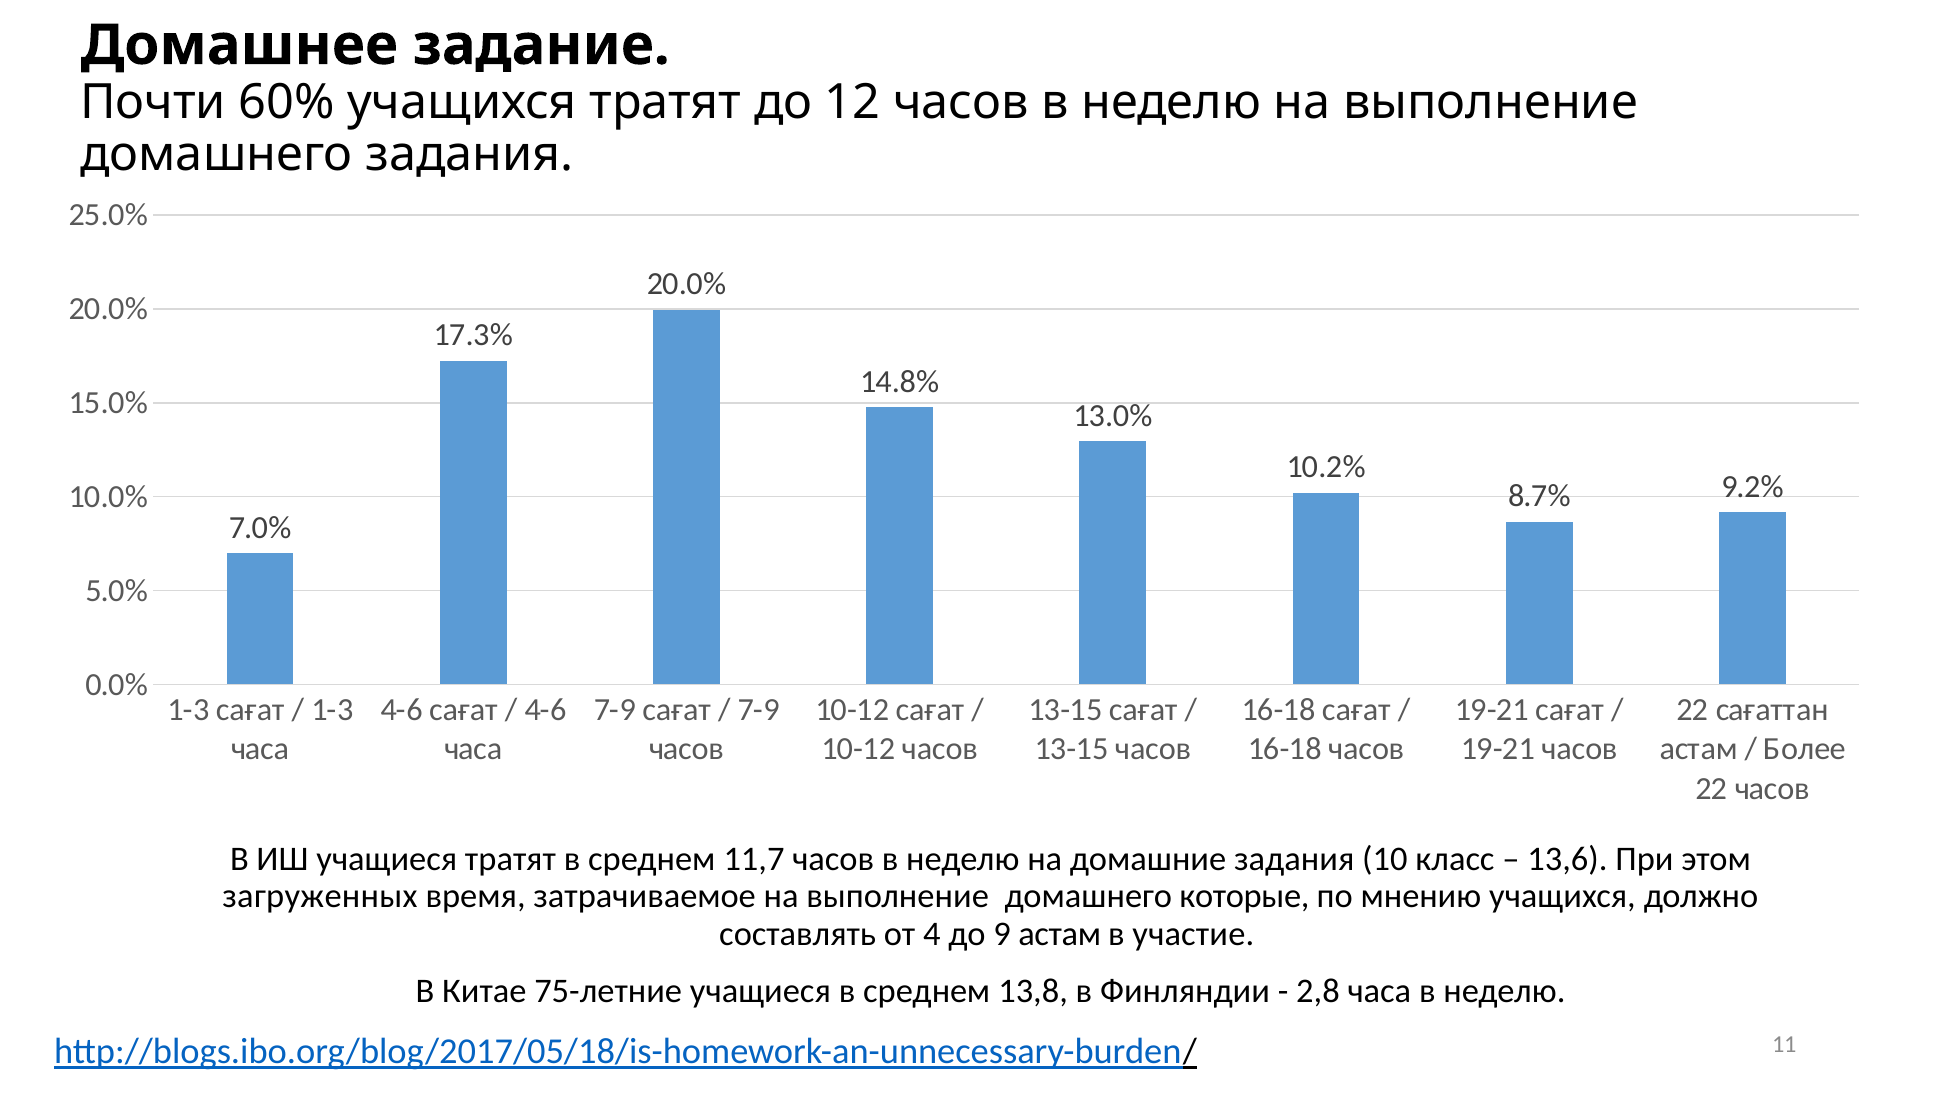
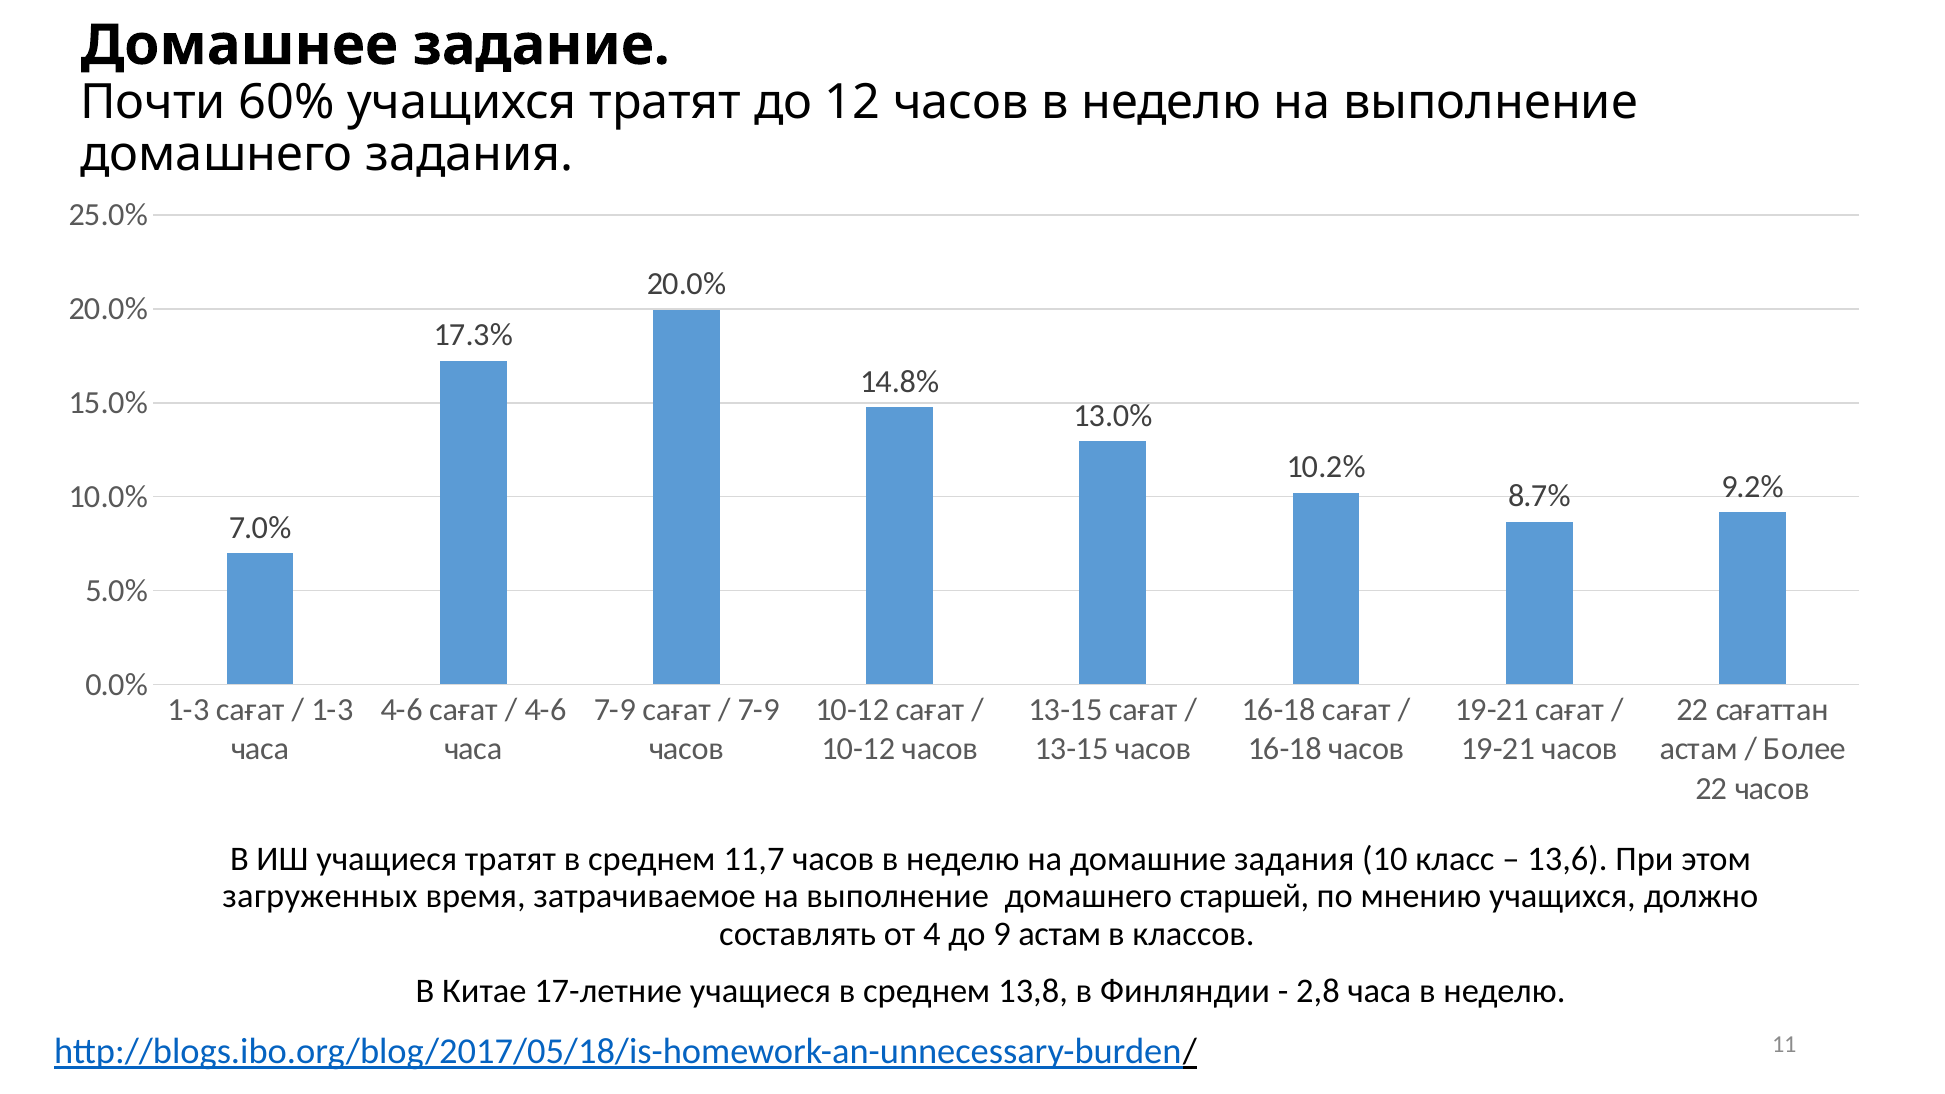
которые: которые -> старшей
участие: участие -> классов
75-летние: 75-летние -> 17-летние
